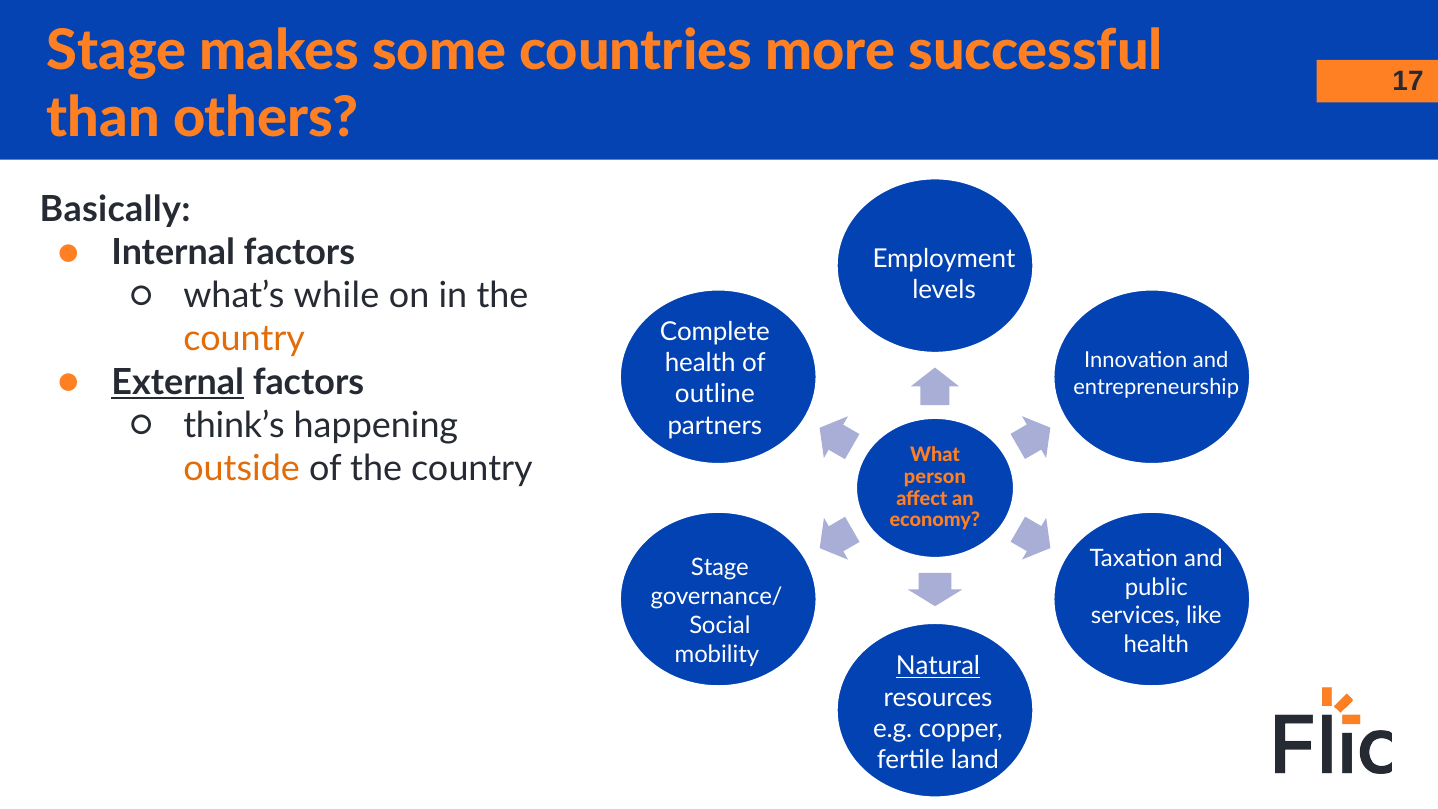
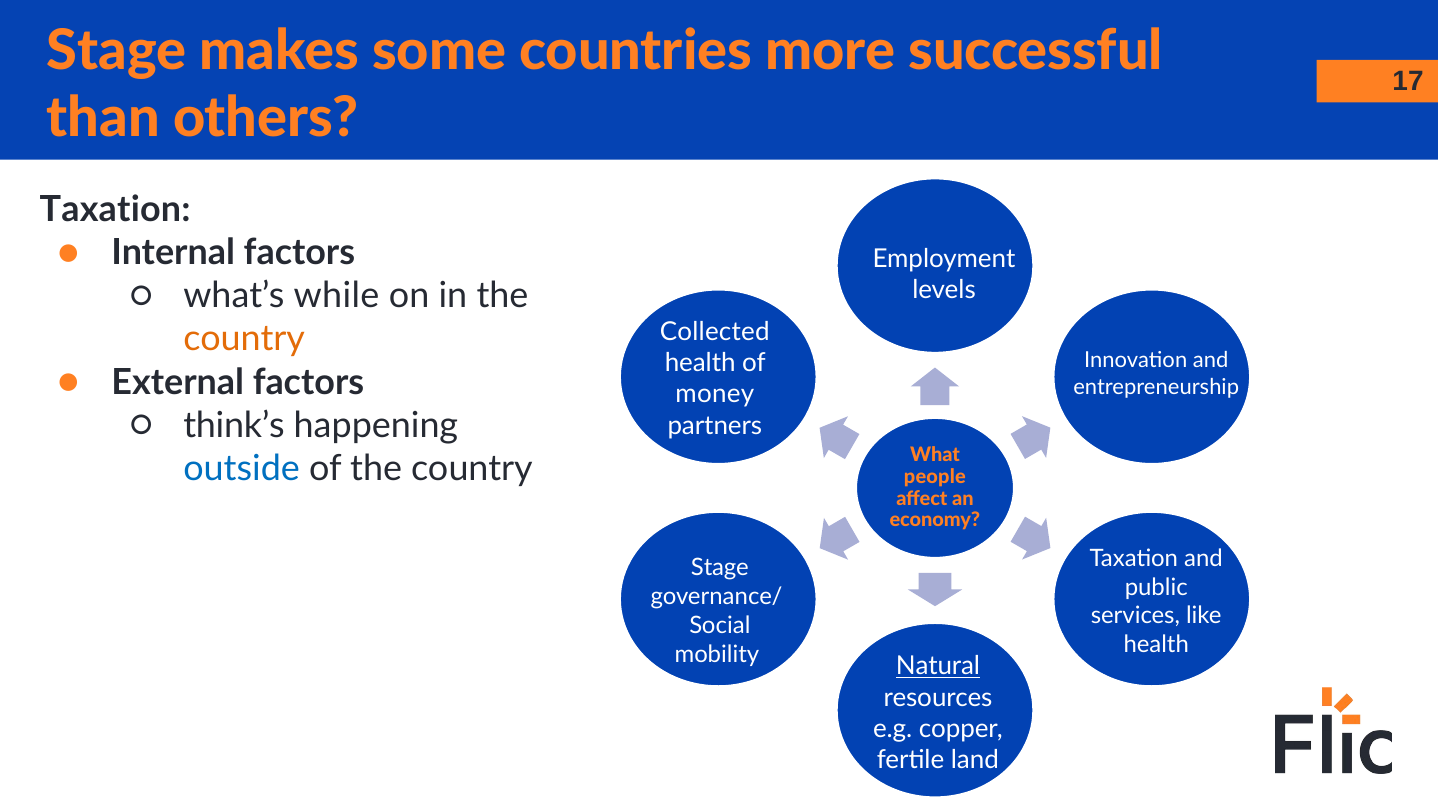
Basically at (115, 210): Basically -> Taxation
Complete: Complete -> Collected
External underline: present -> none
outline: outline -> money
outside colour: orange -> blue
person: person -> people
